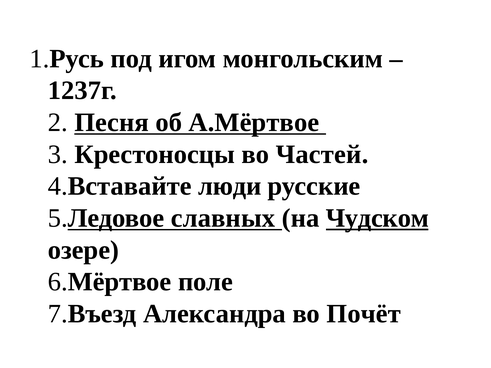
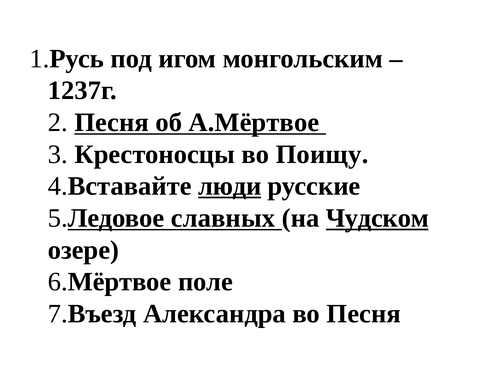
Частей: Частей -> Поищу
люди underline: none -> present
во Почёт: Почёт -> Песня
